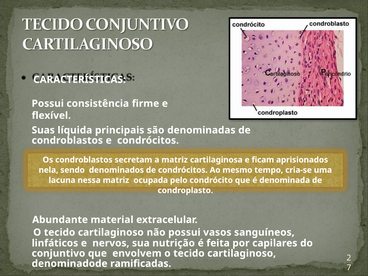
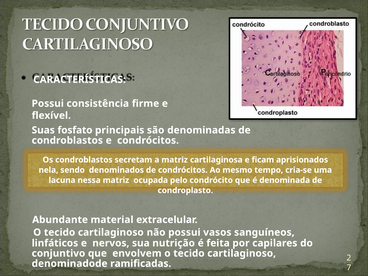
líquida: líquida -> fosfato
